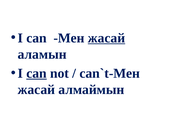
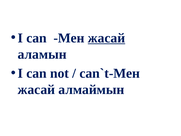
can at (36, 73) underline: present -> none
